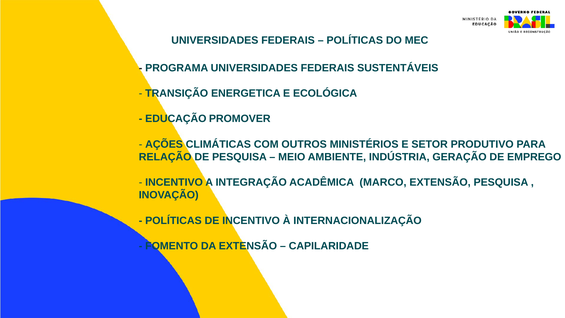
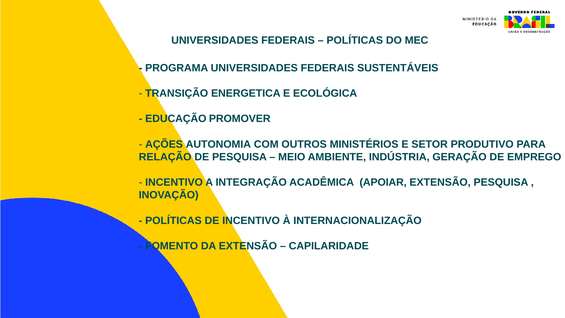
CLIMÁTICAS: CLIMÁTICAS -> AUTONOMIA
MARCO: MARCO -> APOIAR
